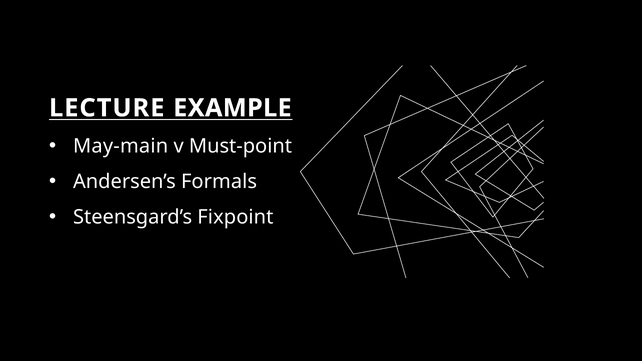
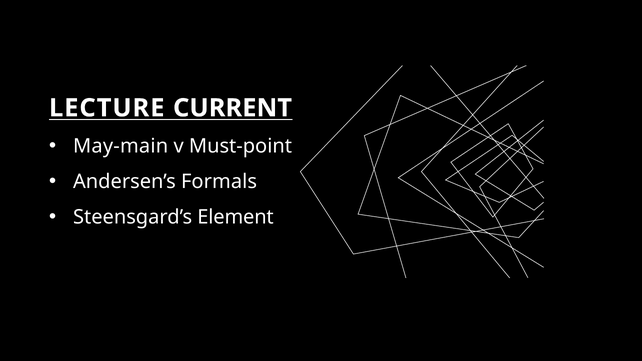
EXAMPLE: EXAMPLE -> CURRENT
Fixpoint: Fixpoint -> Element
